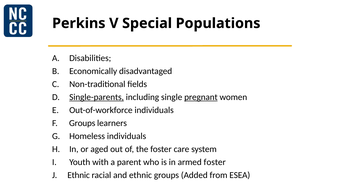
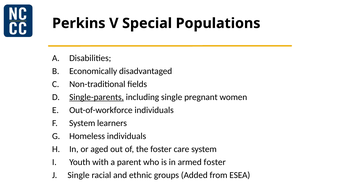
pregnant underline: present -> none
Groups at (82, 123): Groups -> System
J Ethnic: Ethnic -> Single
